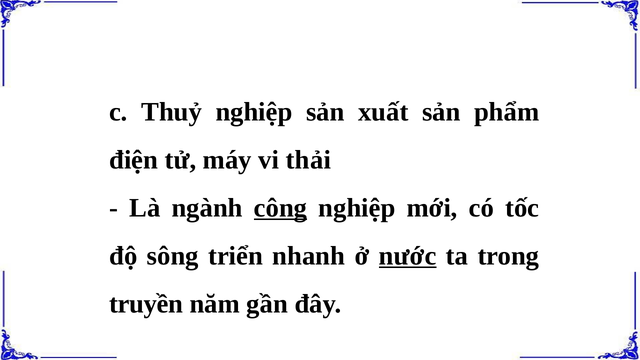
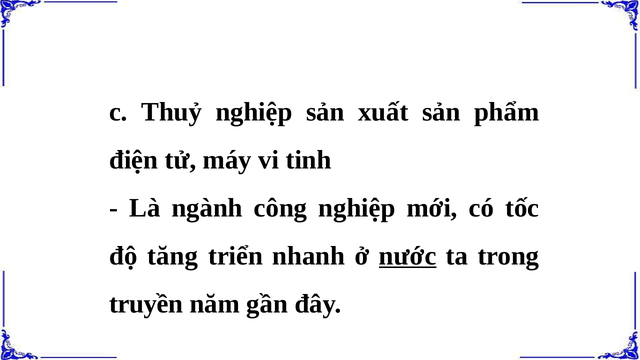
thải: thải -> tinh
công underline: present -> none
sông: sông -> tăng
